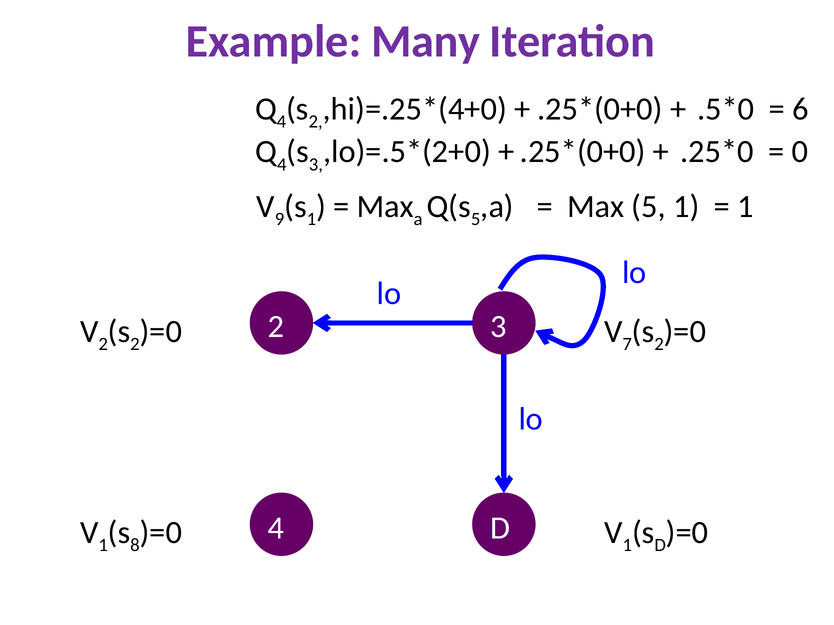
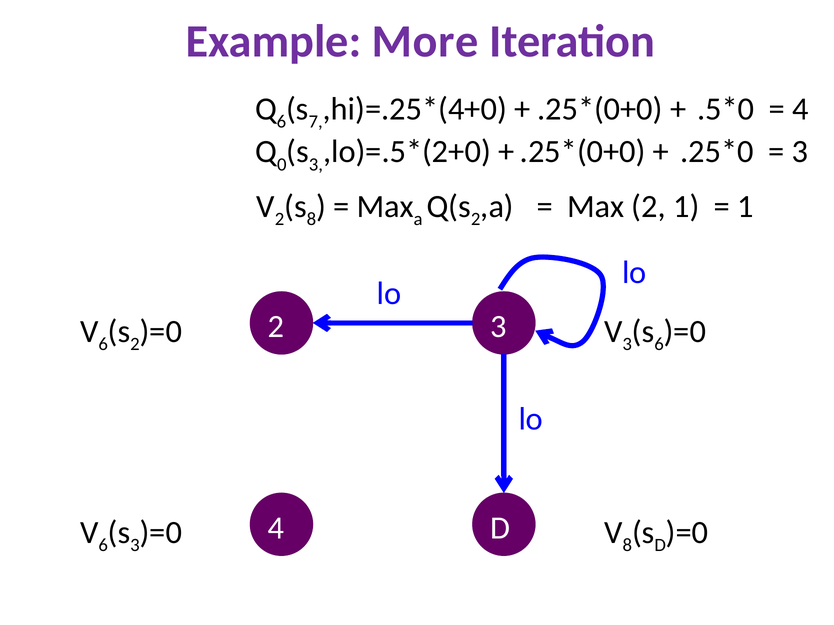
Many: Many -> More
4 at (281, 122): 4 -> 6
2 at (316, 122): 2 -> 7
6 at (800, 109): 6 -> 4
4 at (282, 164): 4 -> 0
0 at (800, 152): 0 -> 3
9 at (280, 219): 9 -> 2
1 at (311, 219): 1 -> 8
5 at (476, 219): 5 -> 2
Max 5: 5 -> 2
2 at (103, 344): 2 -> 6
7 at (627, 344): 7 -> 3
2 at (659, 344): 2 -> 6
1 at (103, 545): 1 -> 6
8 at (135, 545): 8 -> 3
1 at (627, 545): 1 -> 8
